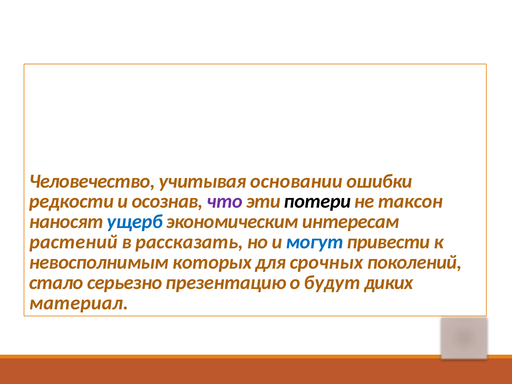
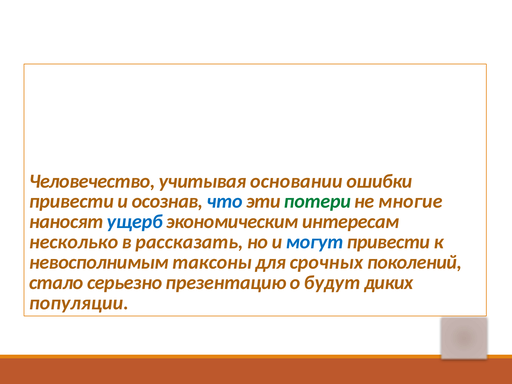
редкости at (72, 201): редкости -> привести
что colour: purple -> blue
потери colour: black -> green
таксон: таксон -> многие
растений: растений -> несколько
которых: которых -> таксоны
материал: материал -> популяции
